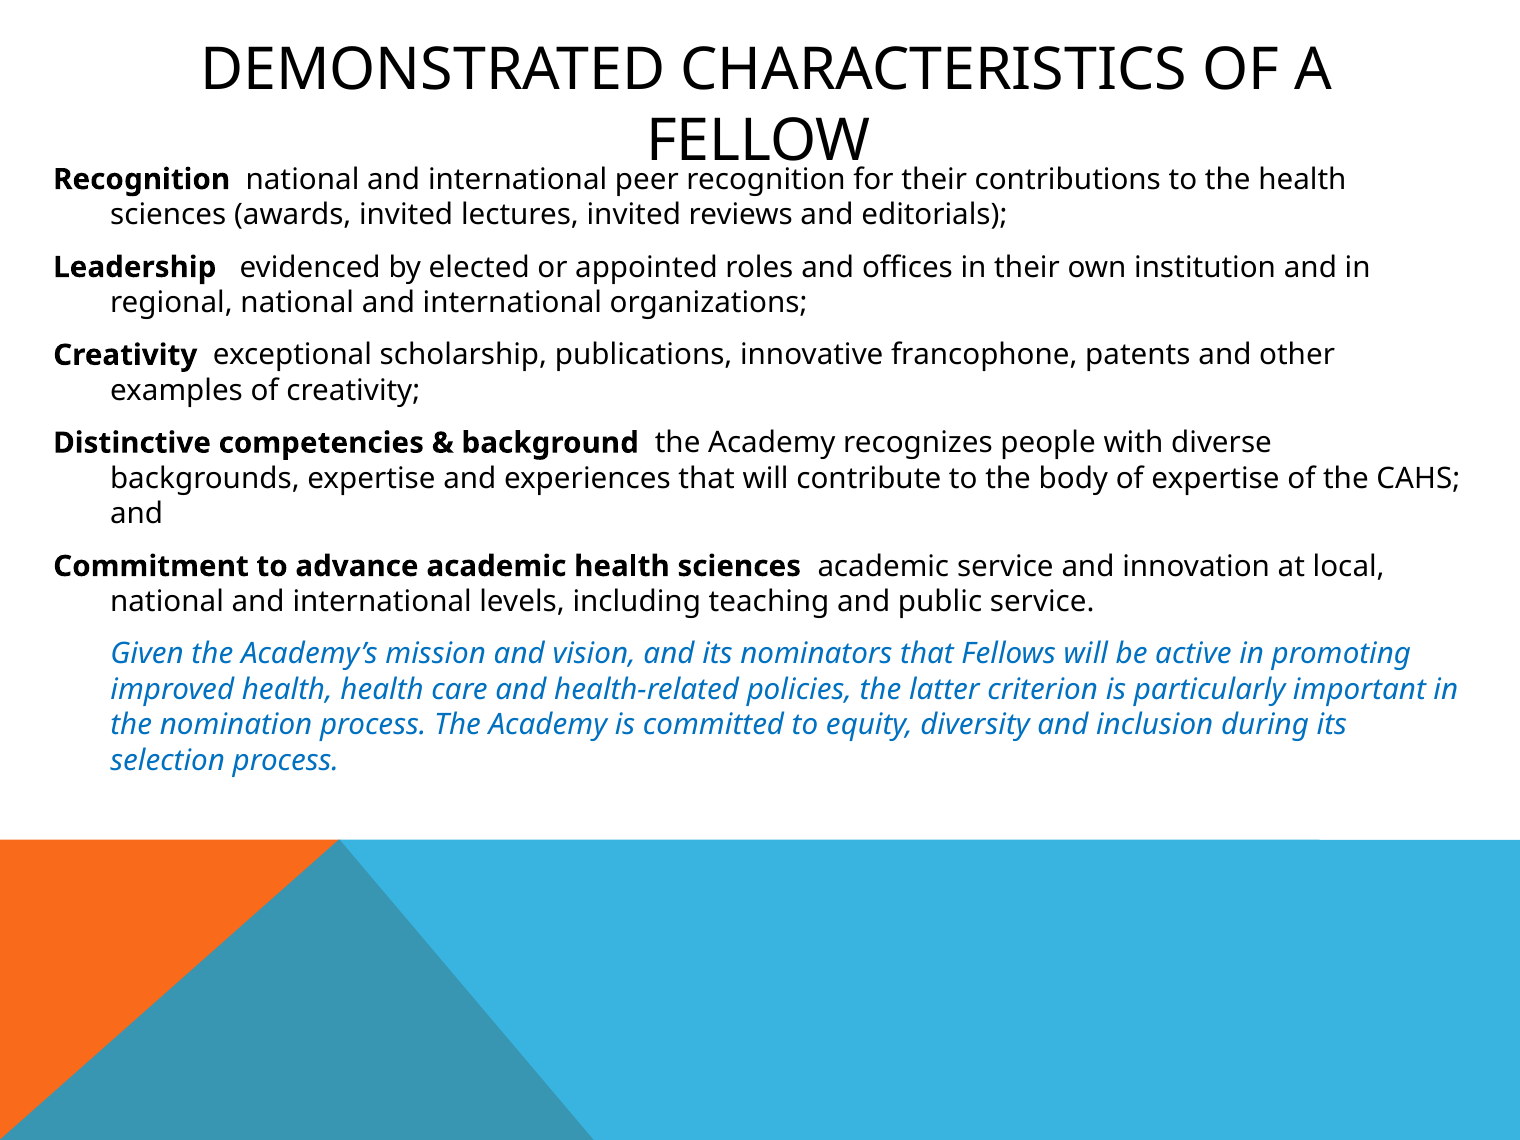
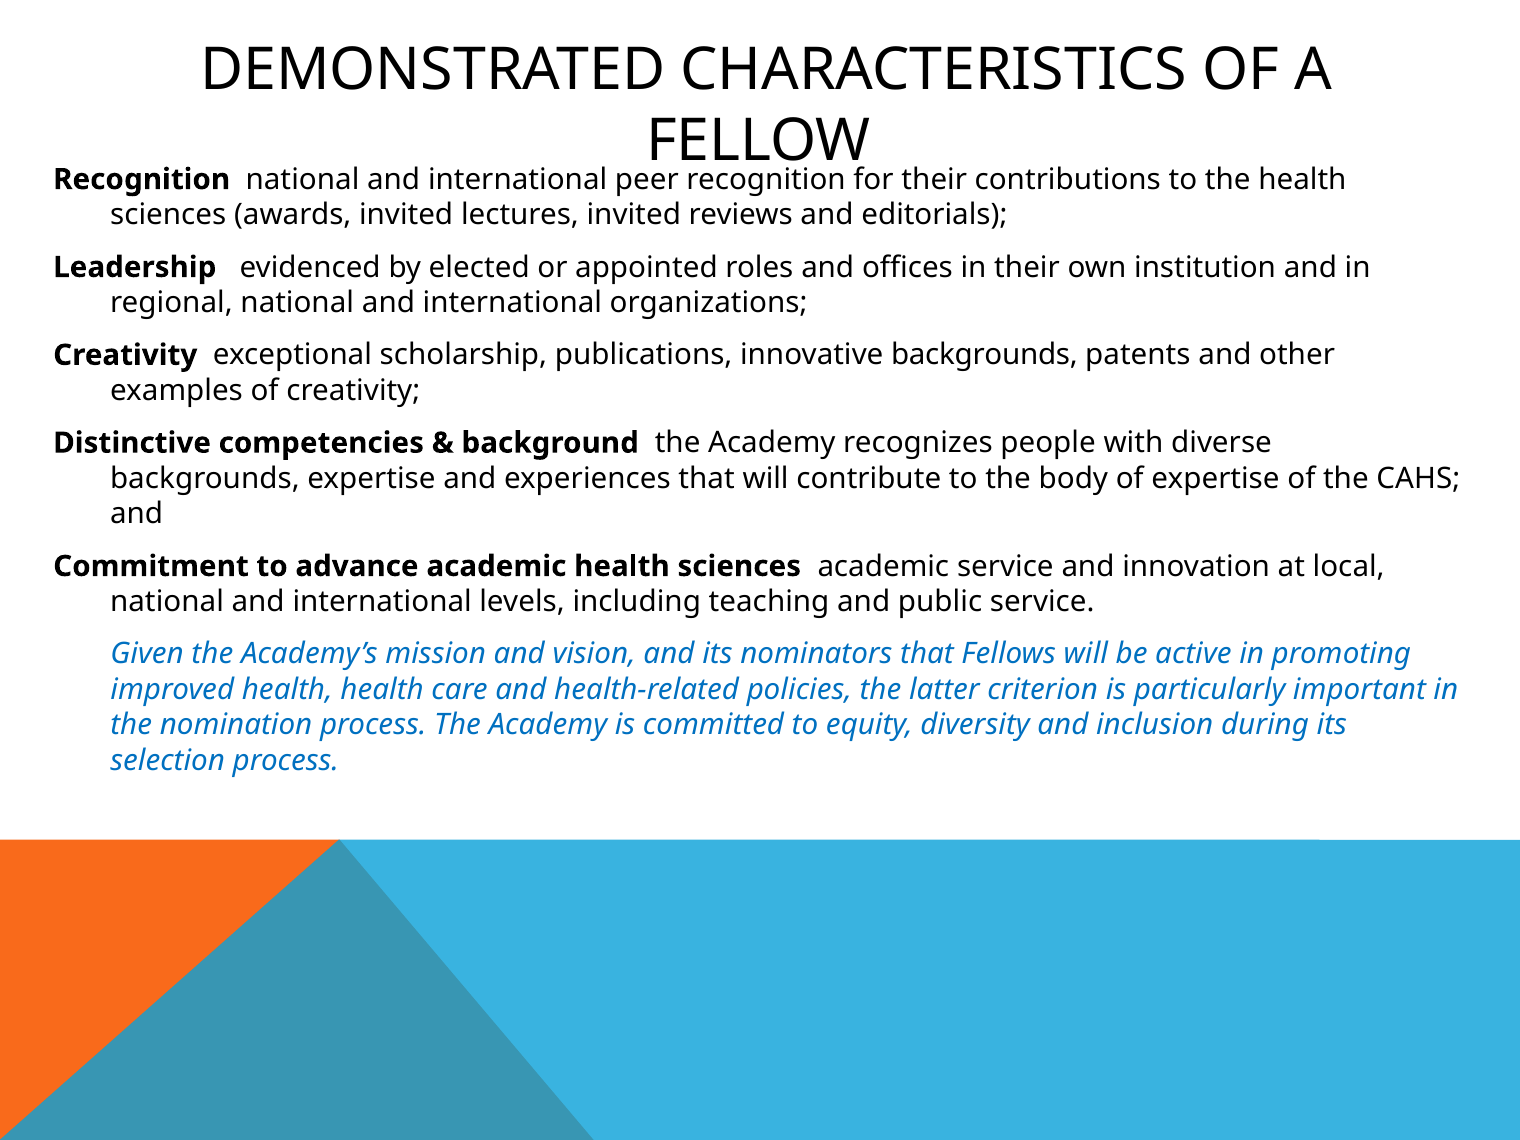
innovative francophone: francophone -> backgrounds
